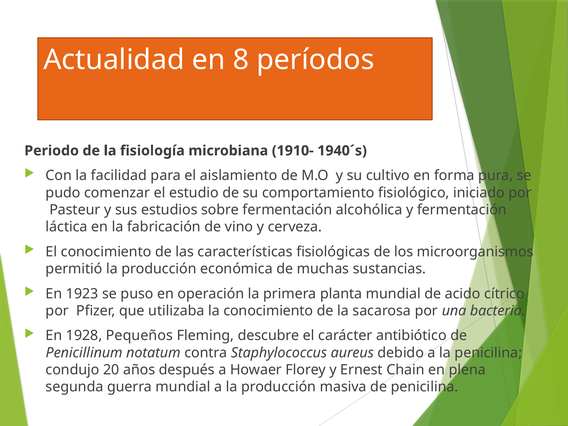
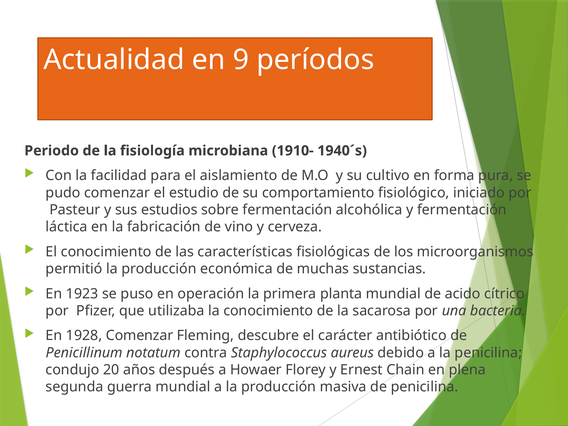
8: 8 -> 9
1928 Pequeños: Pequeños -> Comenzar
